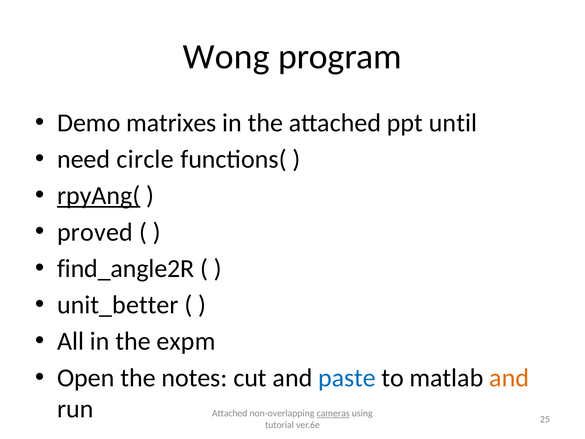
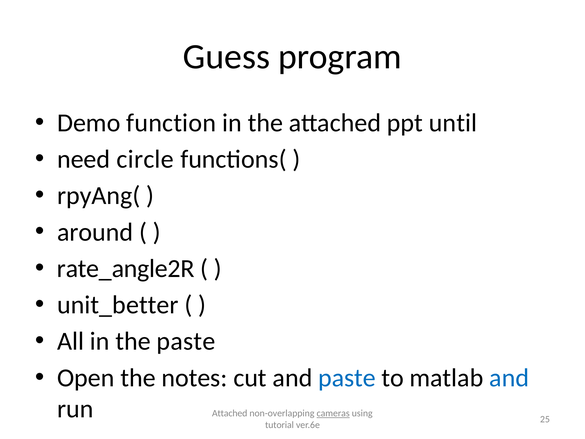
Wong: Wong -> Guess
matrixes: matrixes -> function
rpyAng( underline: present -> none
proved: proved -> around
find_angle2R: find_angle2R -> rate_angle2R
the expm: expm -> paste
and at (509, 378) colour: orange -> blue
